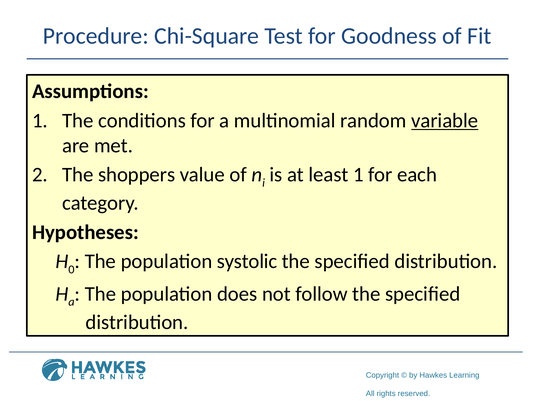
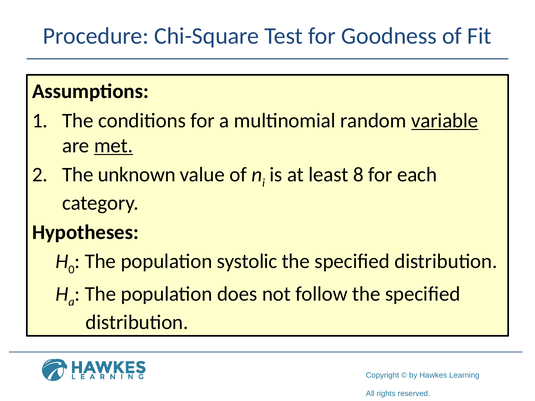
met underline: none -> present
shoppers: shoppers -> unknown
least 1: 1 -> 8
